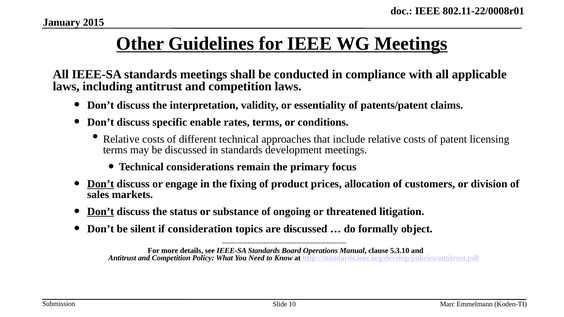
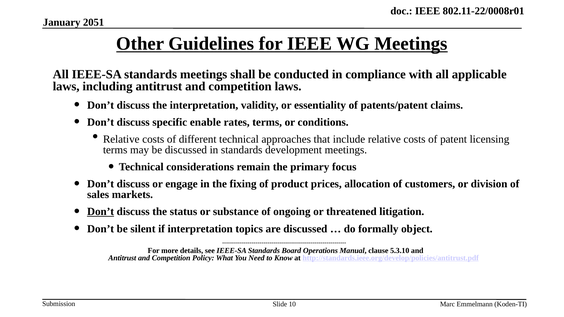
2015: 2015 -> 2051
Don’t at (101, 184) underline: present -> none
if consideration: consideration -> interpretation
